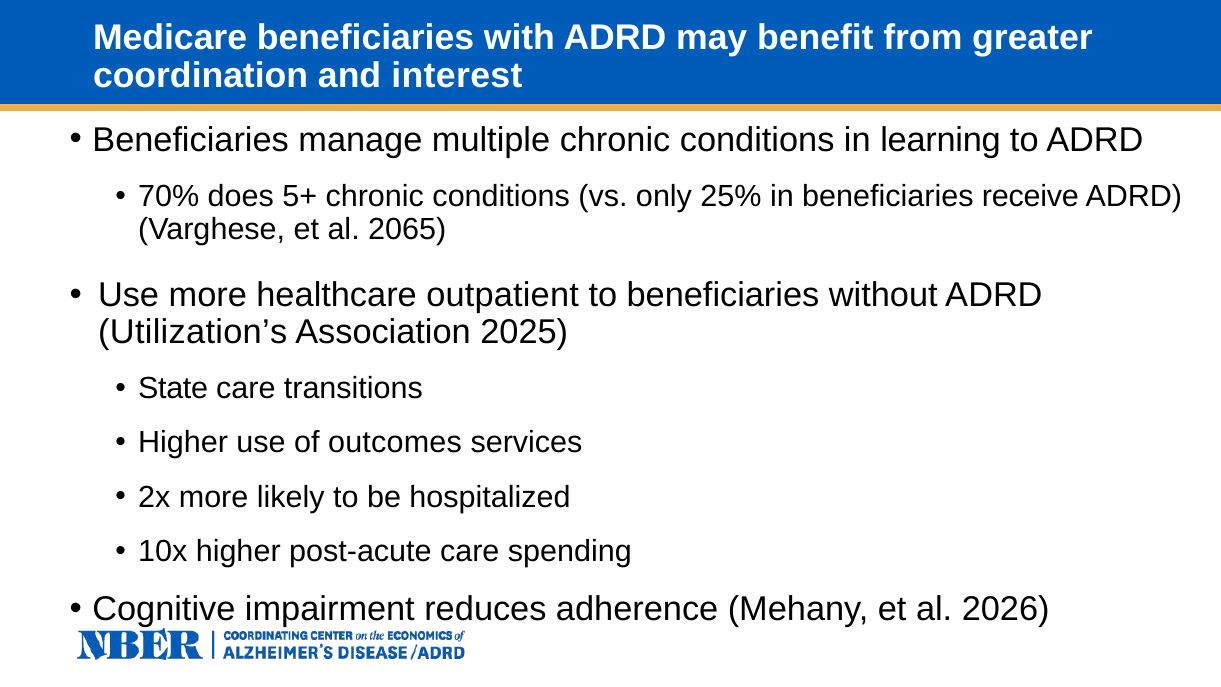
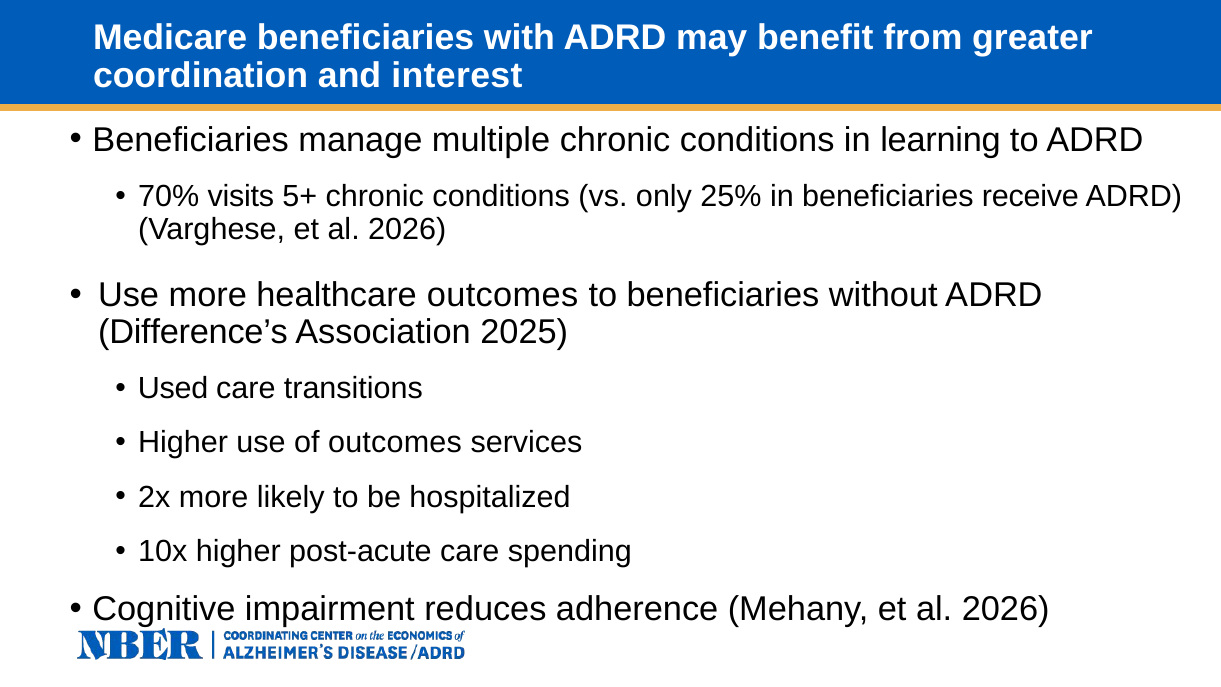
does: does -> visits
Varghese et al 2065: 2065 -> 2026
healthcare outpatient: outpatient -> outcomes
Utilization’s: Utilization’s -> Difference’s
State: State -> Used
